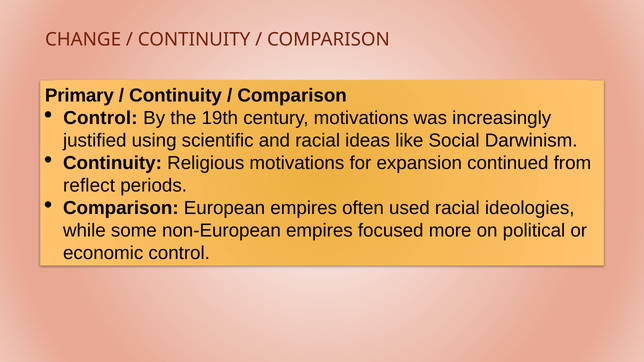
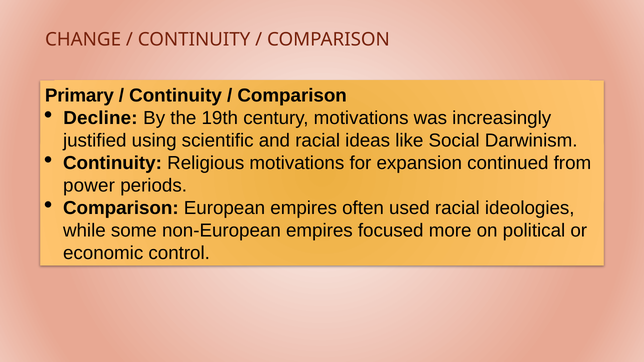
Control at (100, 118): Control -> Decline
reflect: reflect -> power
